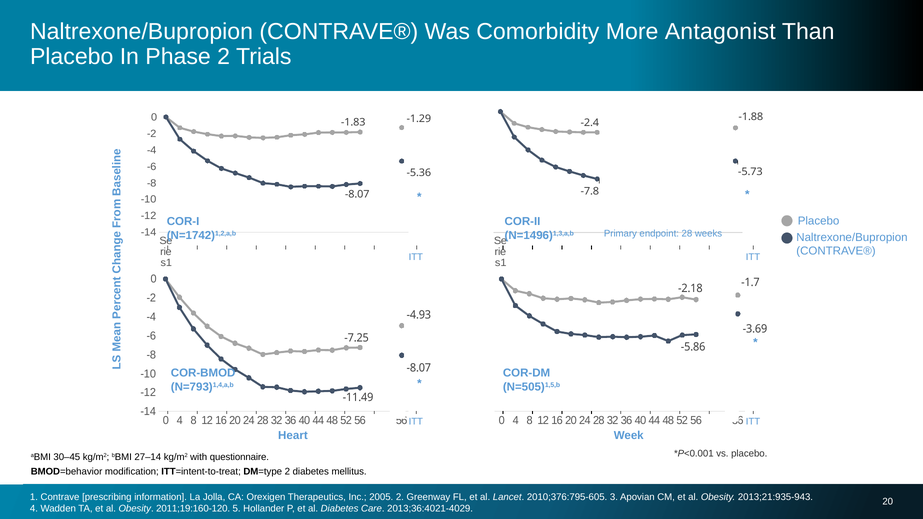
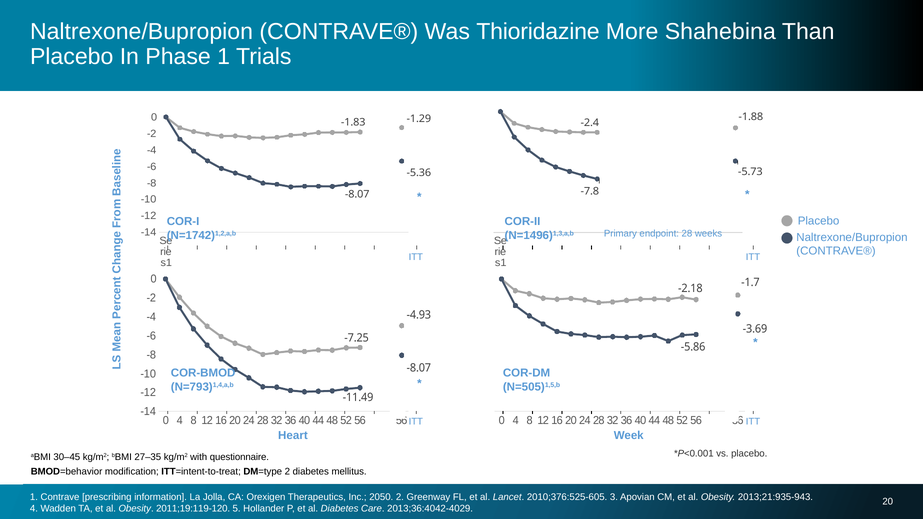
Comorbidity: Comorbidity -> Thioridazine
Antagonist: Antagonist -> Shahebina
Phase 2: 2 -> 1
27–14: 27–14 -> 27–35
2005: 2005 -> 2050
2010;376:795-605: 2010;376:795-605 -> 2010;376:525-605
2011;19:160-120: 2011;19:160-120 -> 2011;19:119-120
2013;36:4021-4029: 2013;36:4021-4029 -> 2013;36:4042-4029
